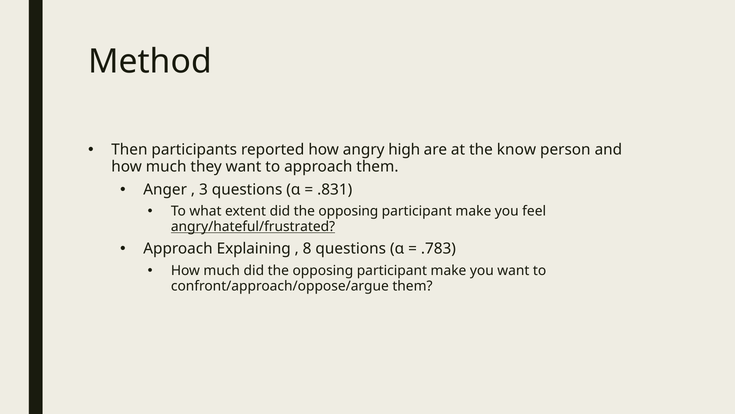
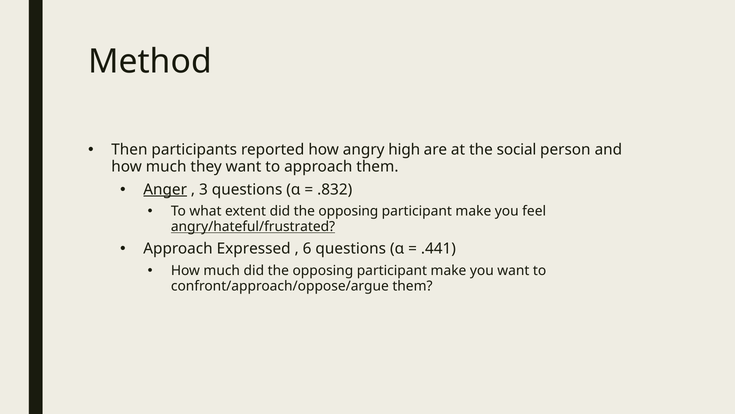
know: know -> social
Anger underline: none -> present
.831: .831 -> .832
Explaining: Explaining -> Expressed
8: 8 -> 6
.783: .783 -> .441
